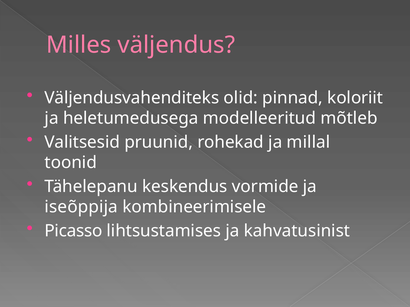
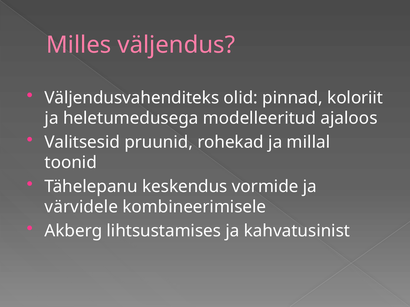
mõtleb: mõtleb -> ajaloos
iseõppija: iseõppija -> värvidele
Picasso: Picasso -> Akberg
